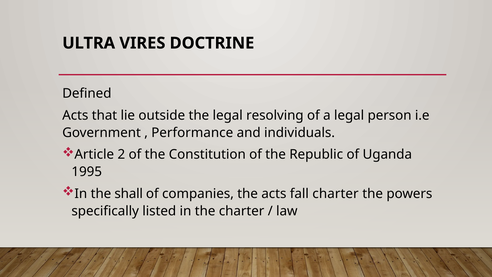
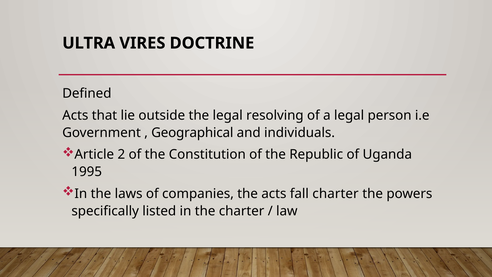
Performance: Performance -> Geographical
shall: shall -> laws
